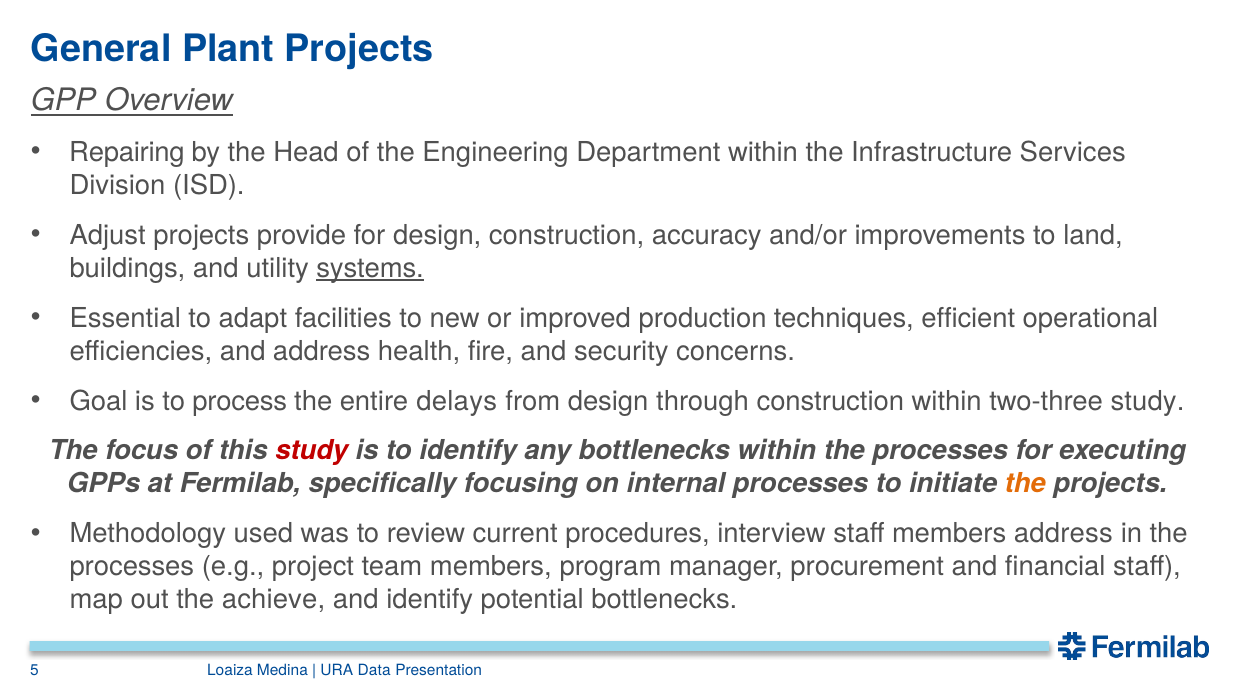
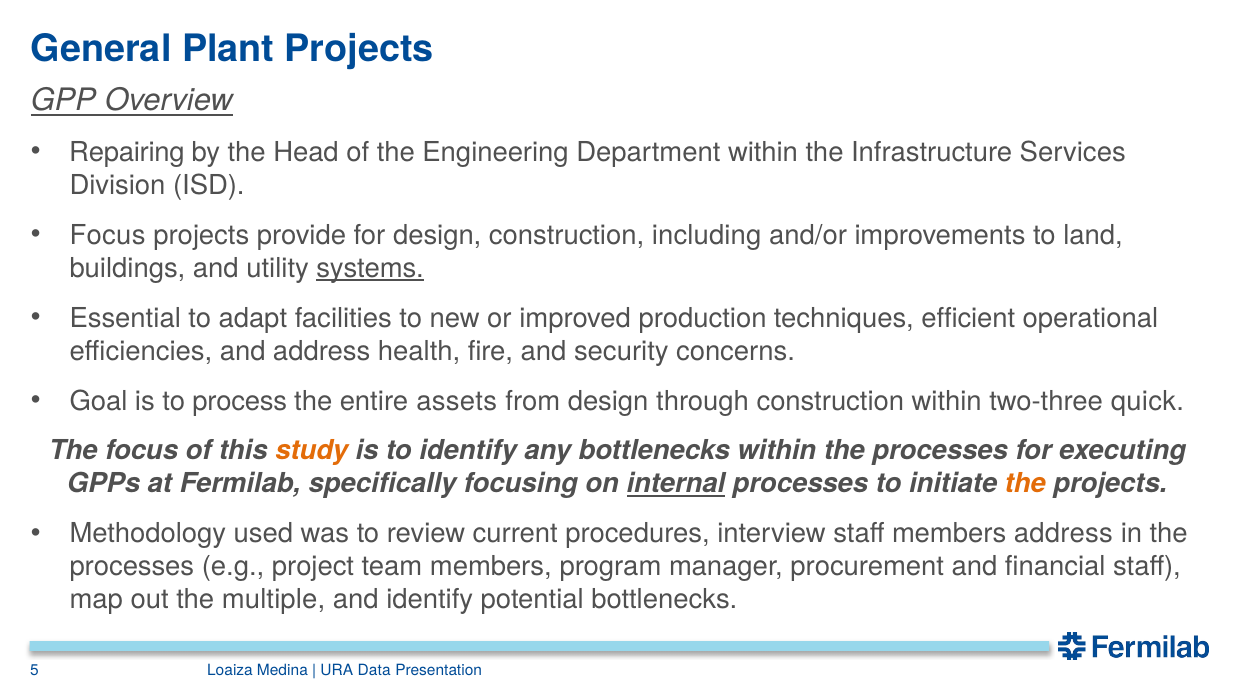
Adjust at (108, 235): Adjust -> Focus
accuracy: accuracy -> including
delays: delays -> assets
two-three study: study -> quick
study at (312, 451) colour: red -> orange
internal underline: none -> present
achieve: achieve -> multiple
